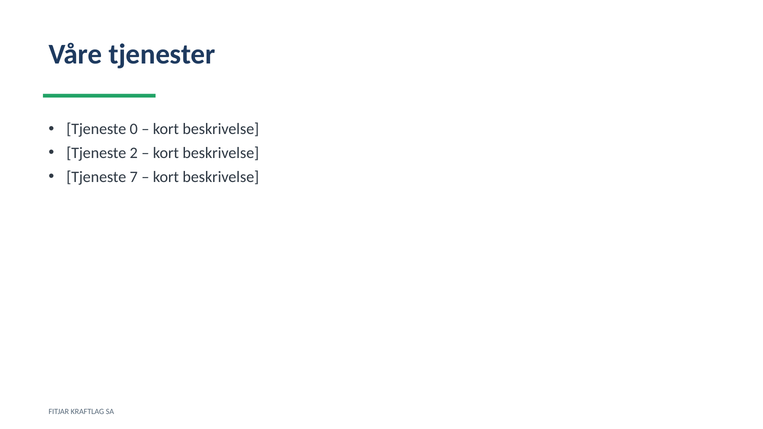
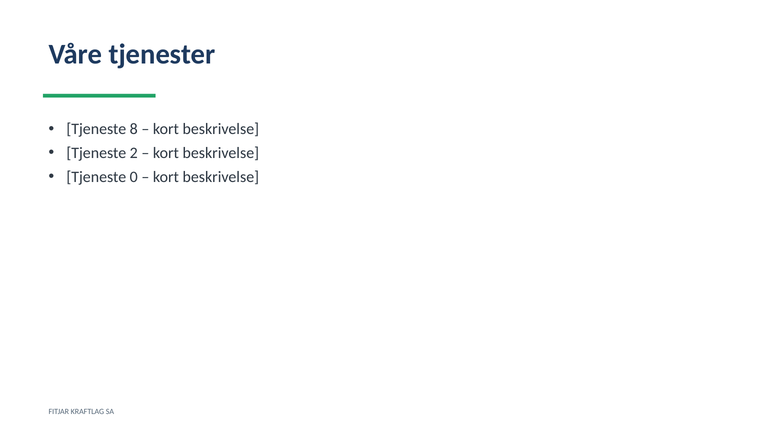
0: 0 -> 8
7: 7 -> 0
